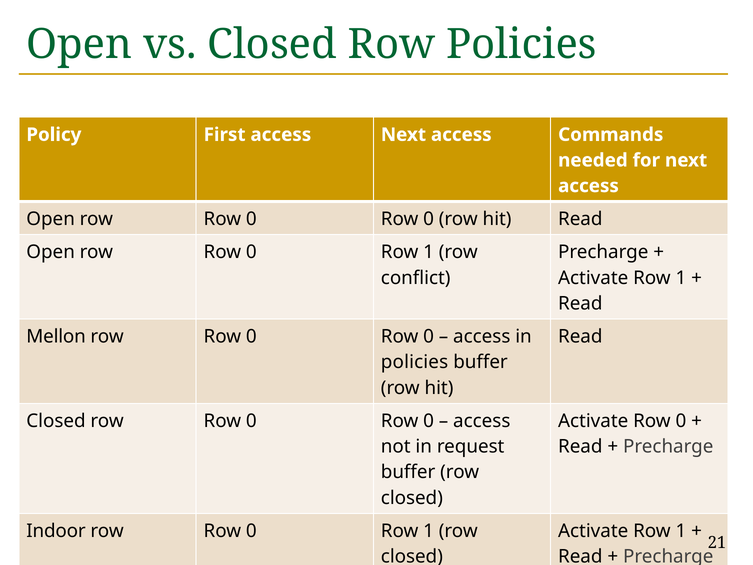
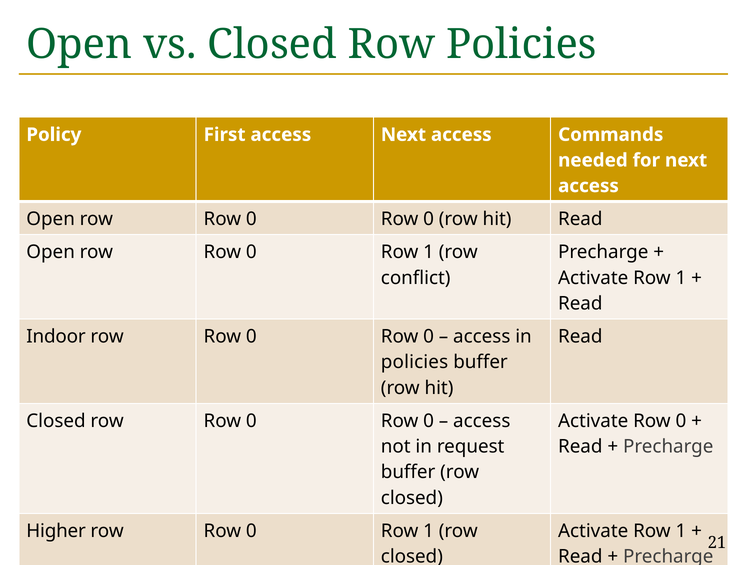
Mellon: Mellon -> Indoor
Indoor: Indoor -> Higher
